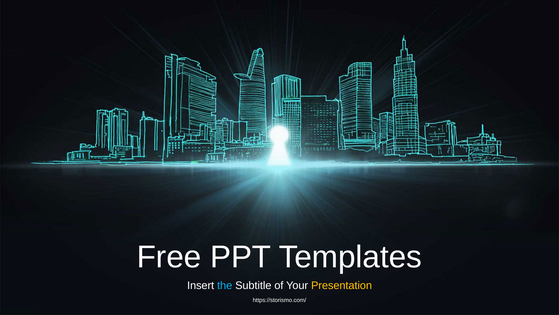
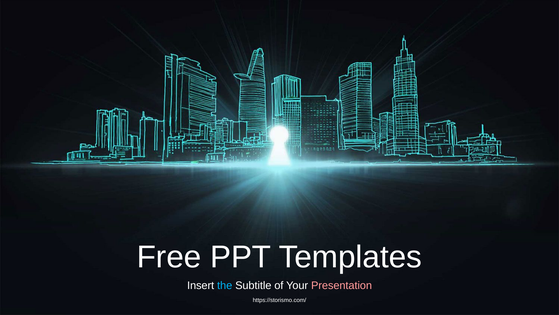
Presentation colour: yellow -> pink
